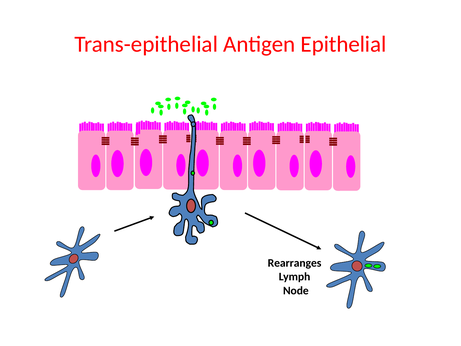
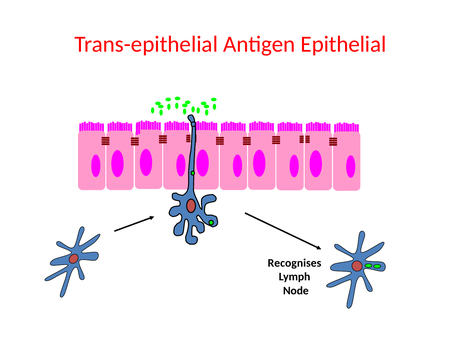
Rearranges: Rearranges -> Recognises
